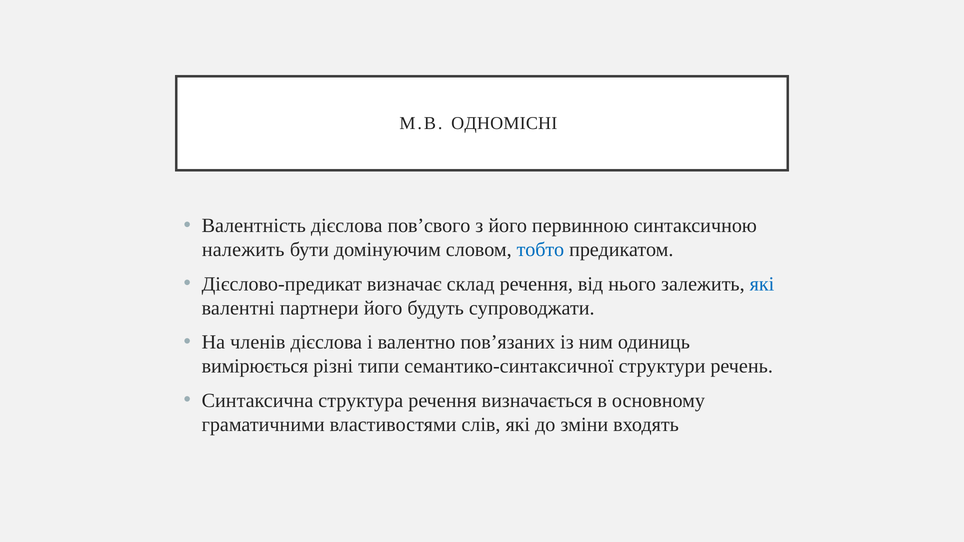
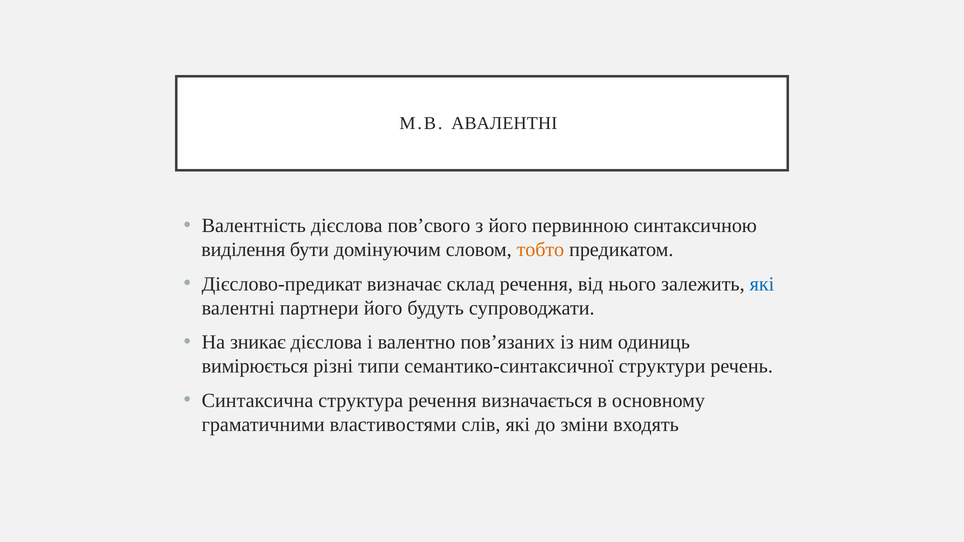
ОДНОМІСНІ: ОДНОМІСНІ -> АВАЛЕНТНІ
належить: належить -> виділення
тобто colour: blue -> orange
членів: членів -> зникає
